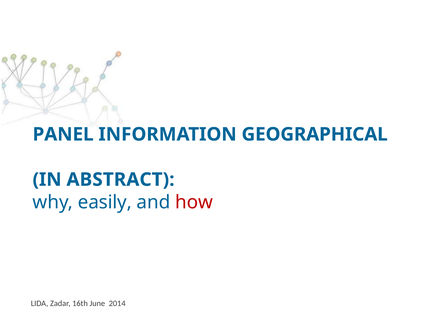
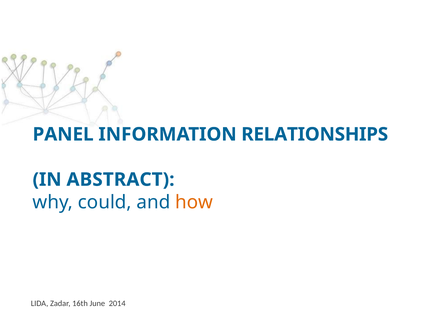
GEOGRAPHICAL: GEOGRAPHICAL -> RELATIONSHIPS
easily: easily -> could
how colour: red -> orange
